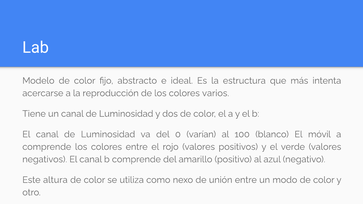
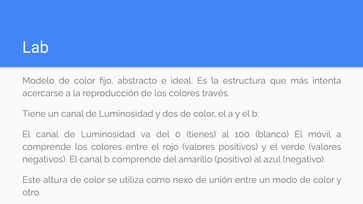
varios: varios -> través
varían: varían -> tienes
